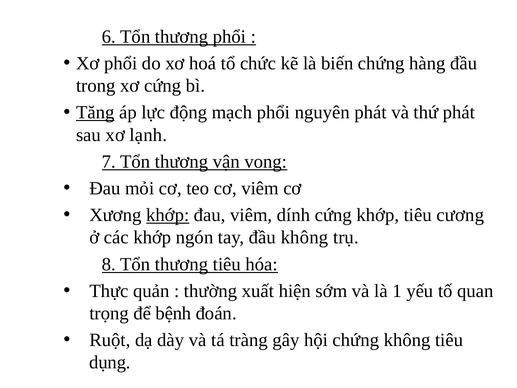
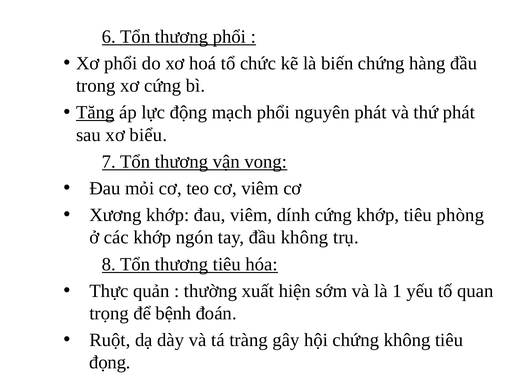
lạnh: lạnh -> biểu
khớp at (168, 215) underline: present -> none
cương: cương -> phòng
dụng: dụng -> đọng
